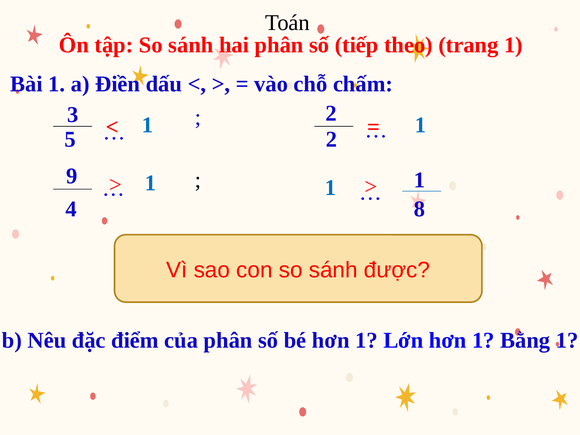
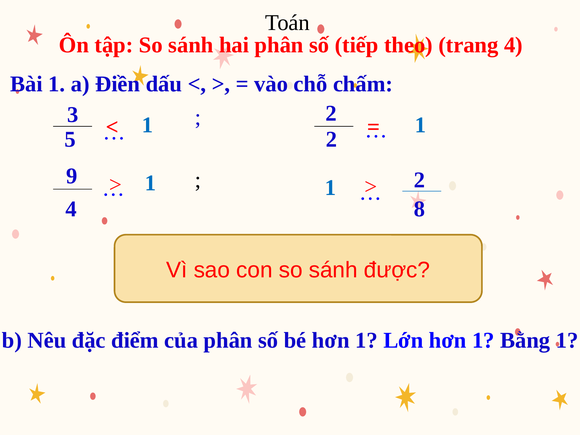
trang 1: 1 -> 4
1 at (419, 180): 1 -> 2
